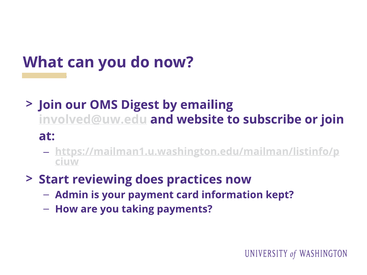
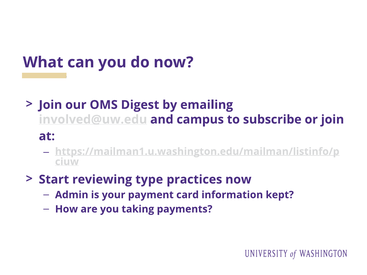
website: website -> campus
does: does -> type
